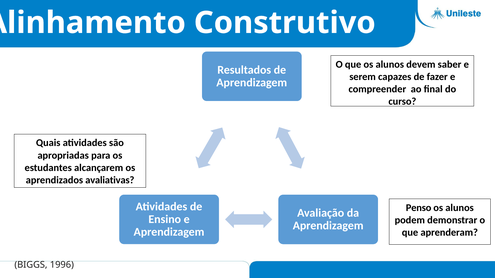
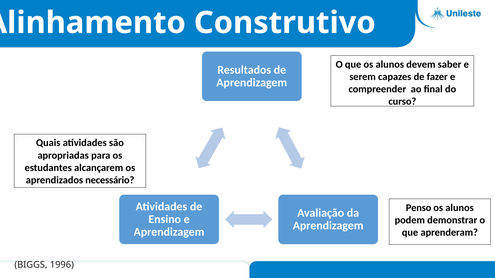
avaliativas: avaliativas -> necessário
